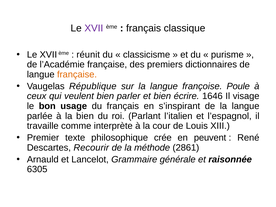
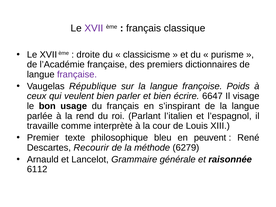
réunit: réunit -> droite
française at (77, 74) colour: orange -> purple
Poule: Poule -> Poids
1646: 1646 -> 6647
la bien: bien -> rend
crée: crée -> bleu
2861: 2861 -> 6279
6305: 6305 -> 6112
